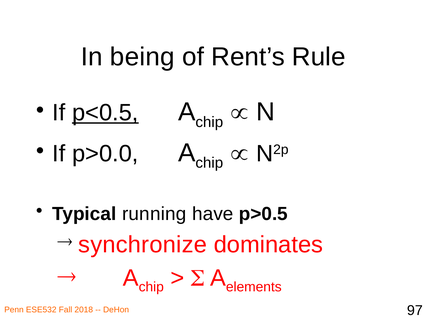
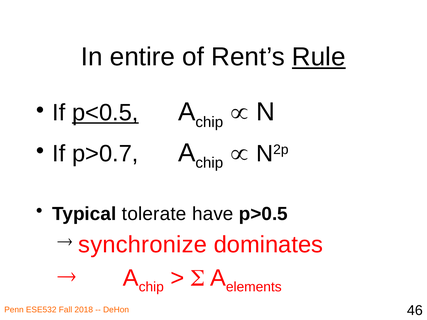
being: being -> entire
Rule underline: none -> present
p>0.0: p>0.0 -> p>0.7
running: running -> tolerate
97: 97 -> 46
